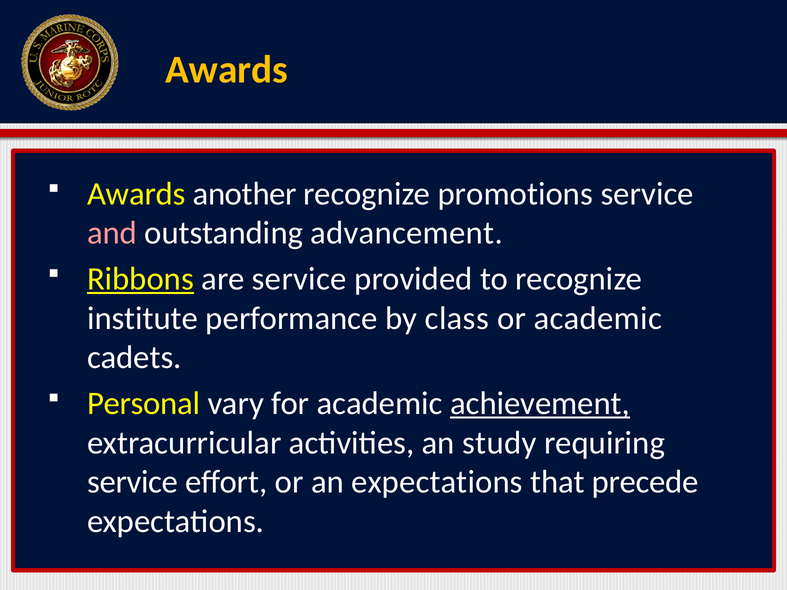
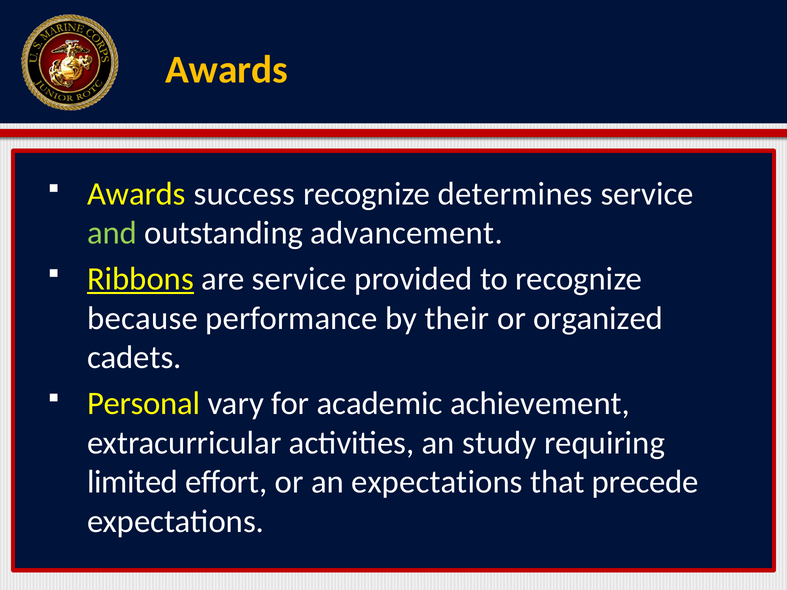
another: another -> success
promotions: promotions -> determines
and colour: pink -> light green
institute: institute -> because
class: class -> their
or academic: academic -> organized
achievement underline: present -> none
service at (133, 482): service -> limited
